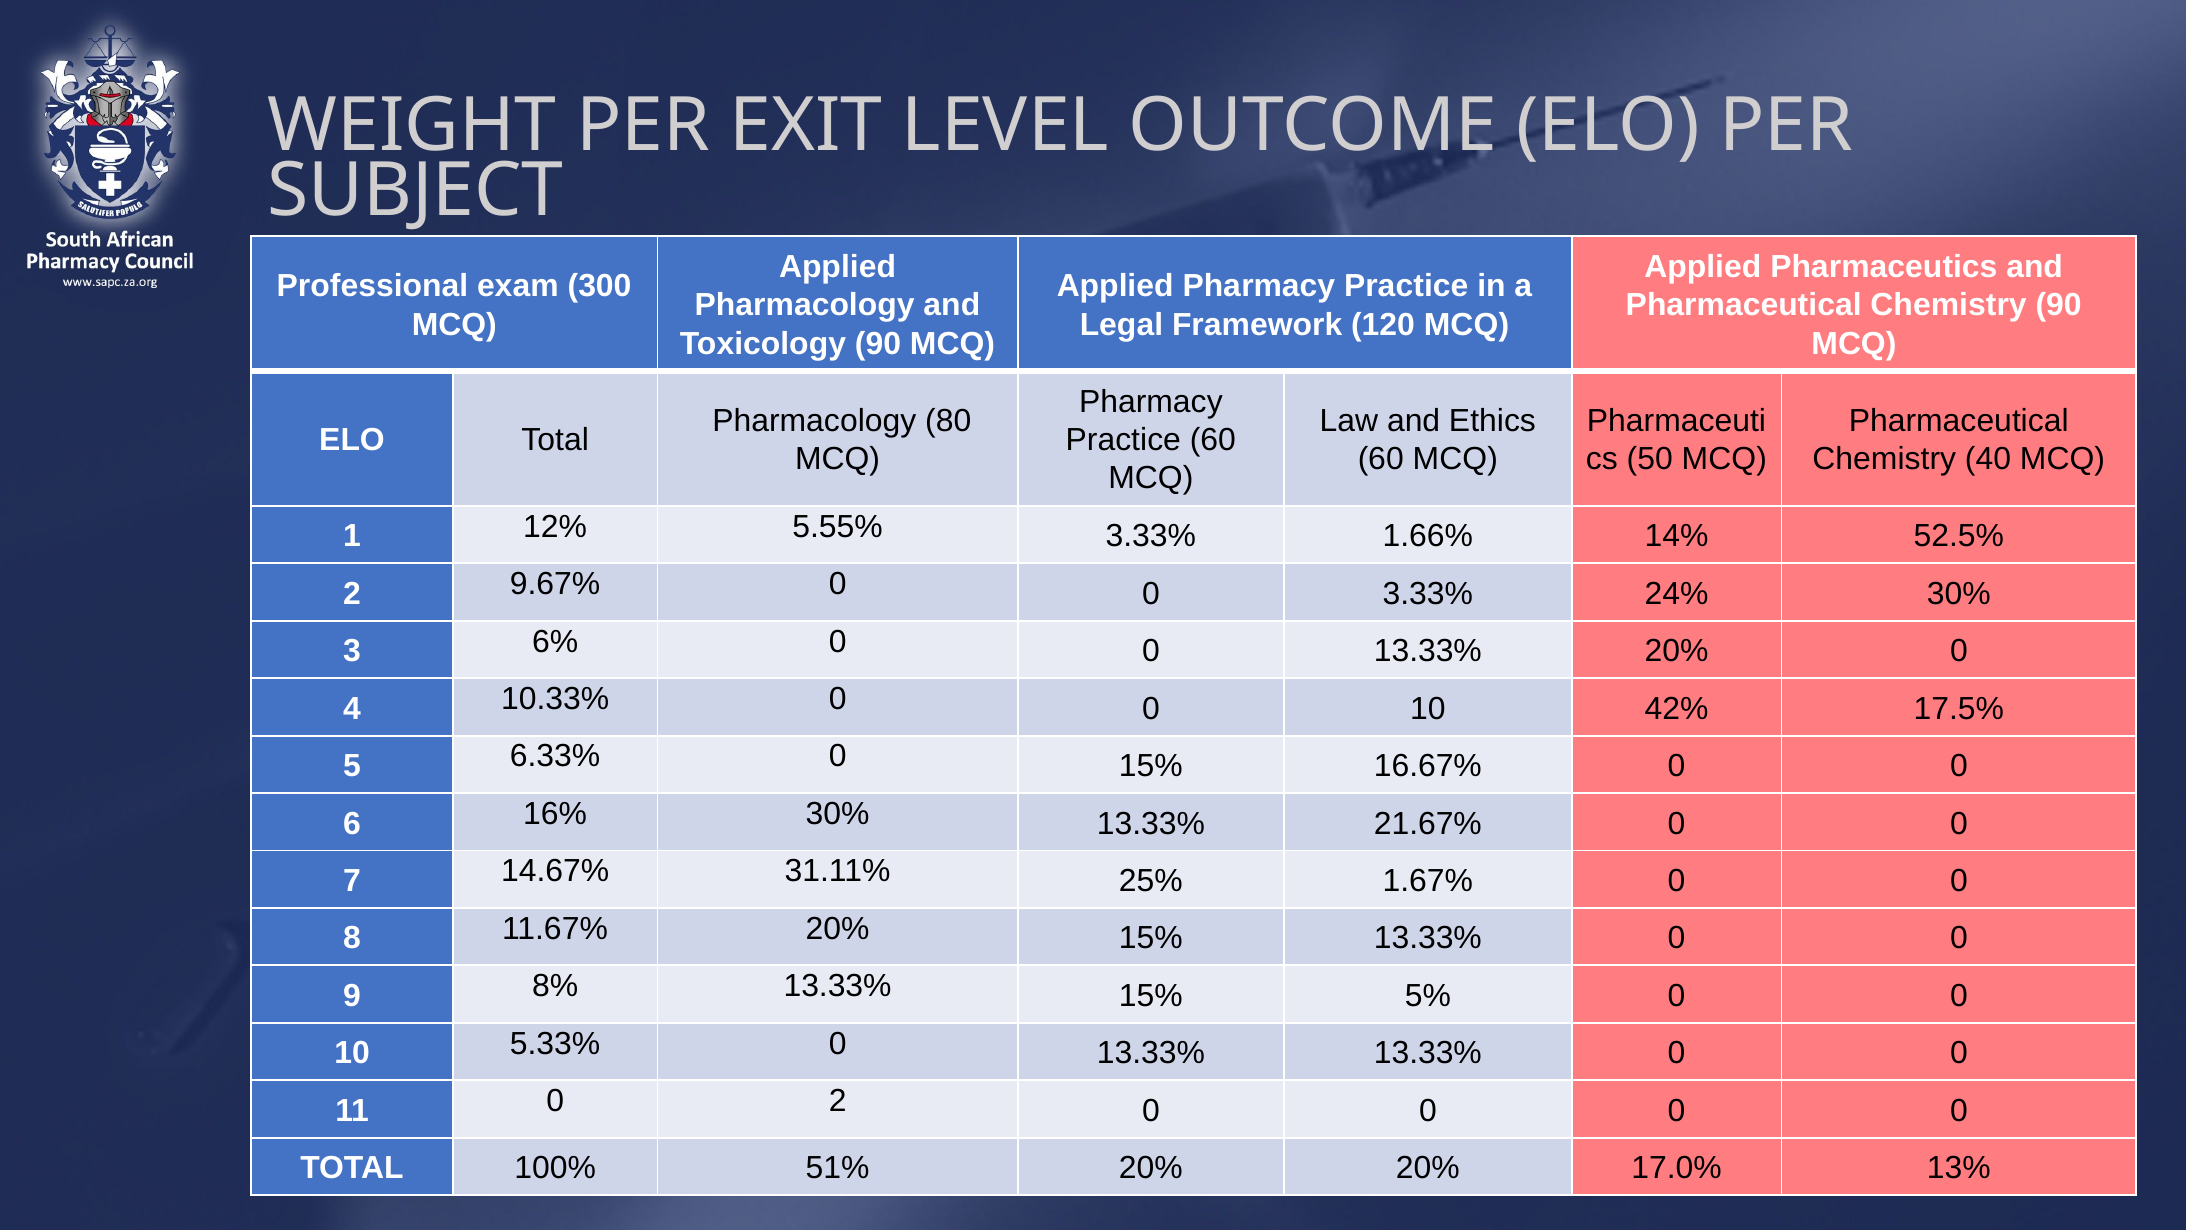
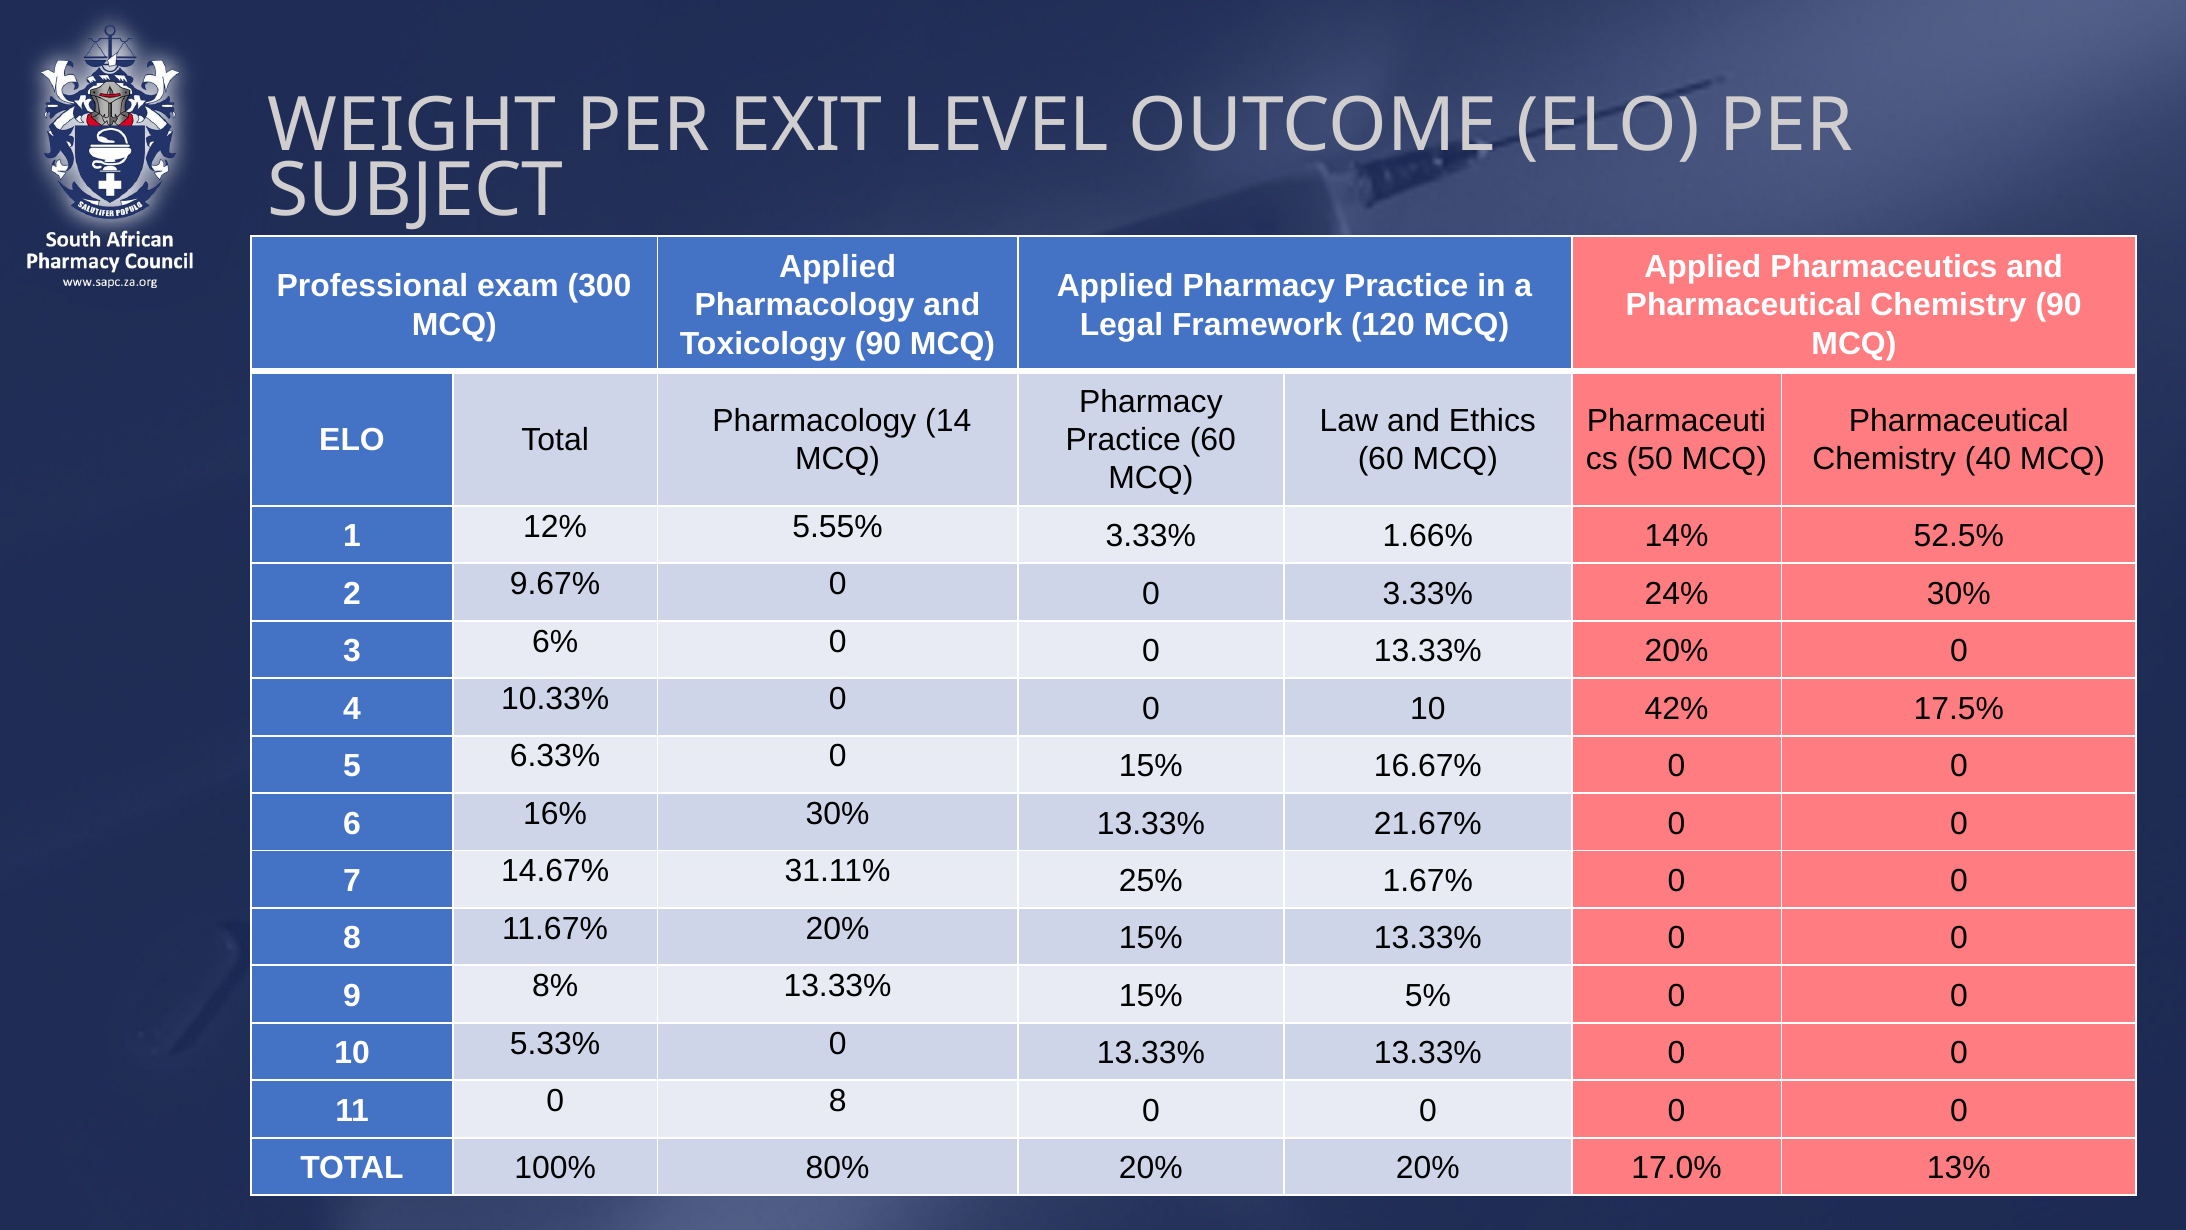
80: 80 -> 14
11 0 2: 2 -> 8
51%: 51% -> 80%
